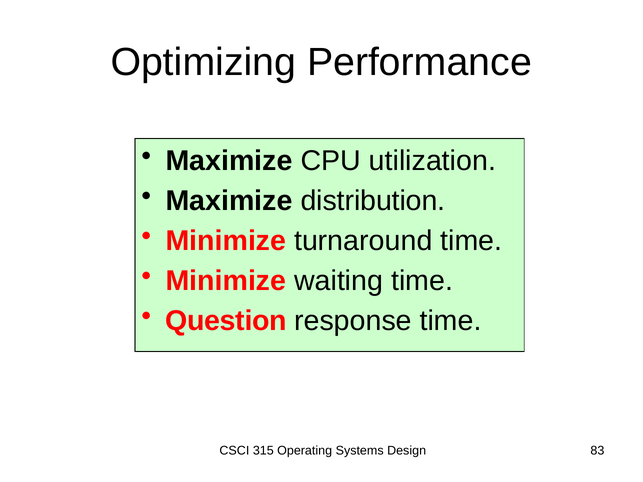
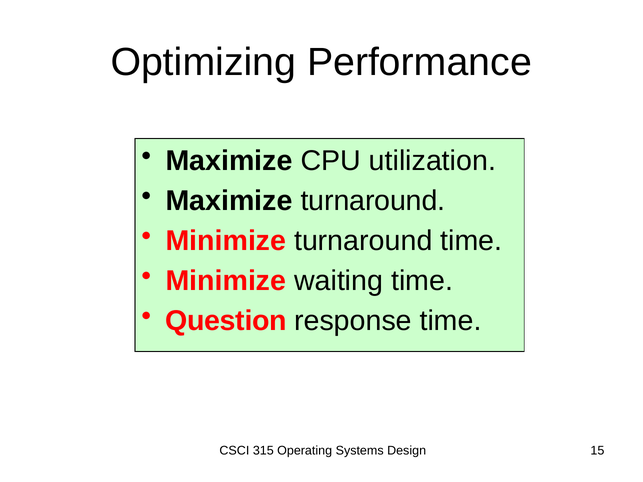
Maximize distribution: distribution -> turnaround
83: 83 -> 15
